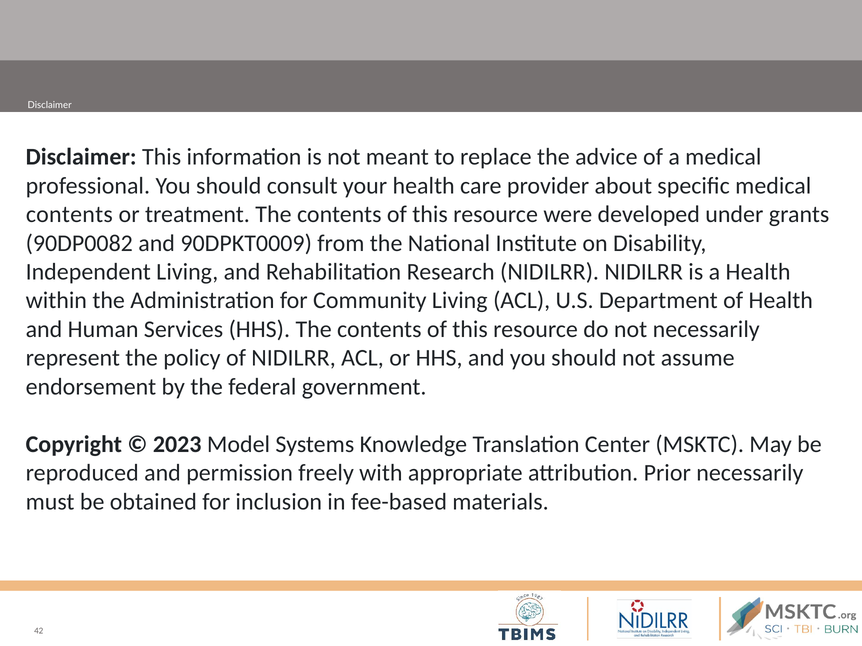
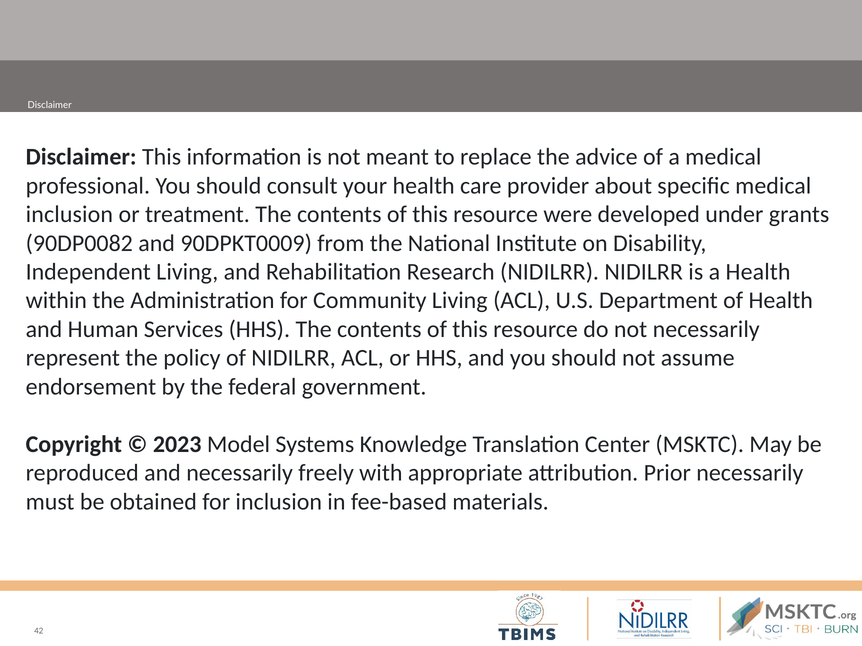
contents at (69, 215): contents -> inclusion
and permission: permission -> necessarily
